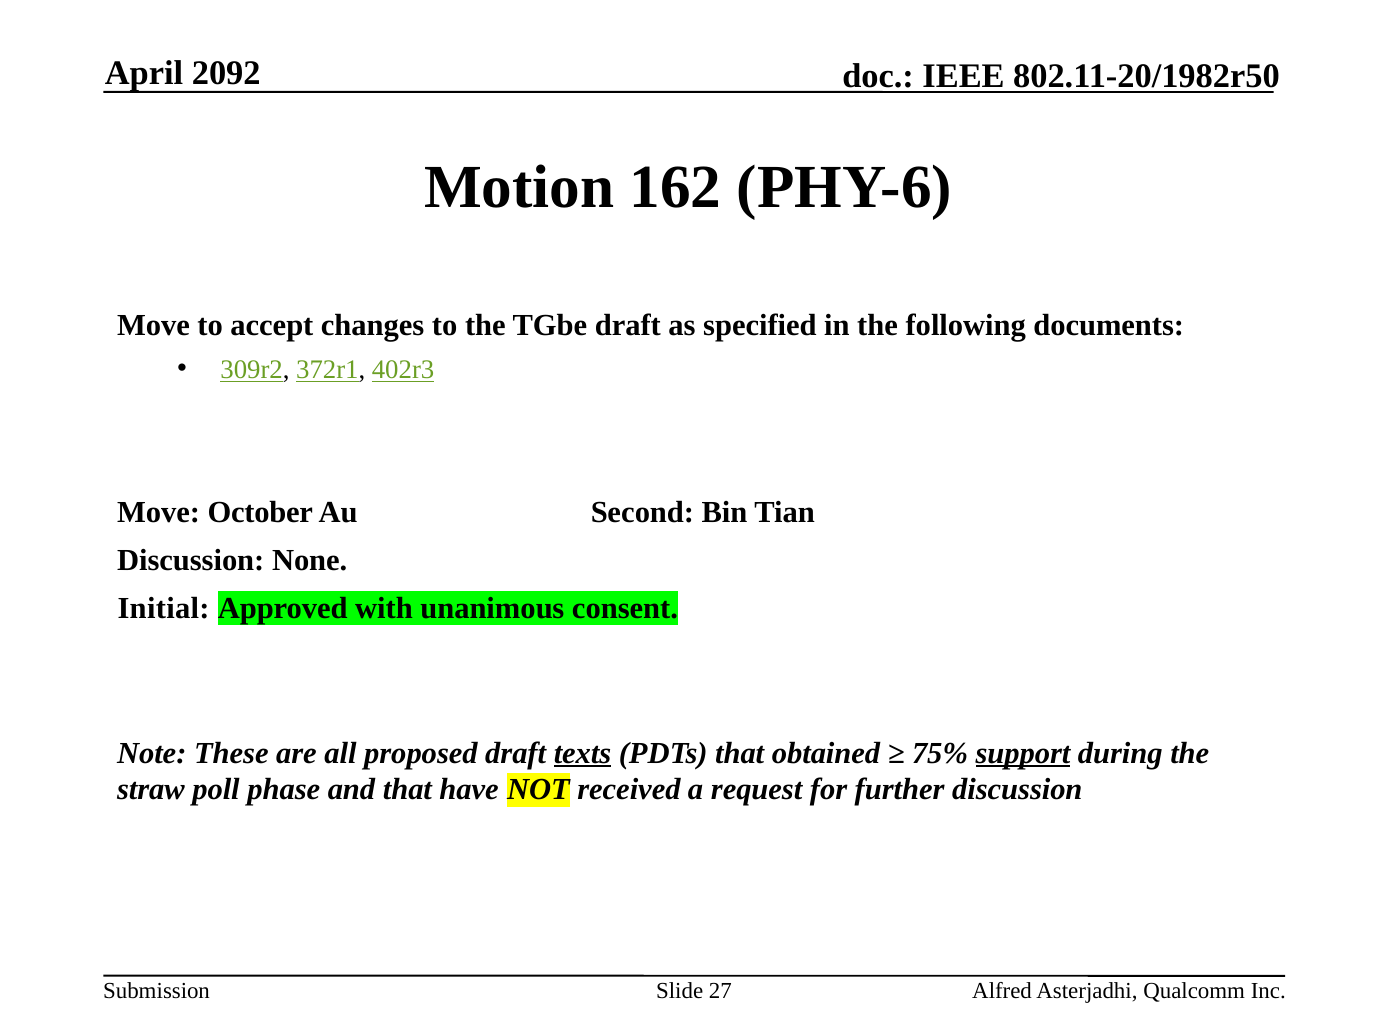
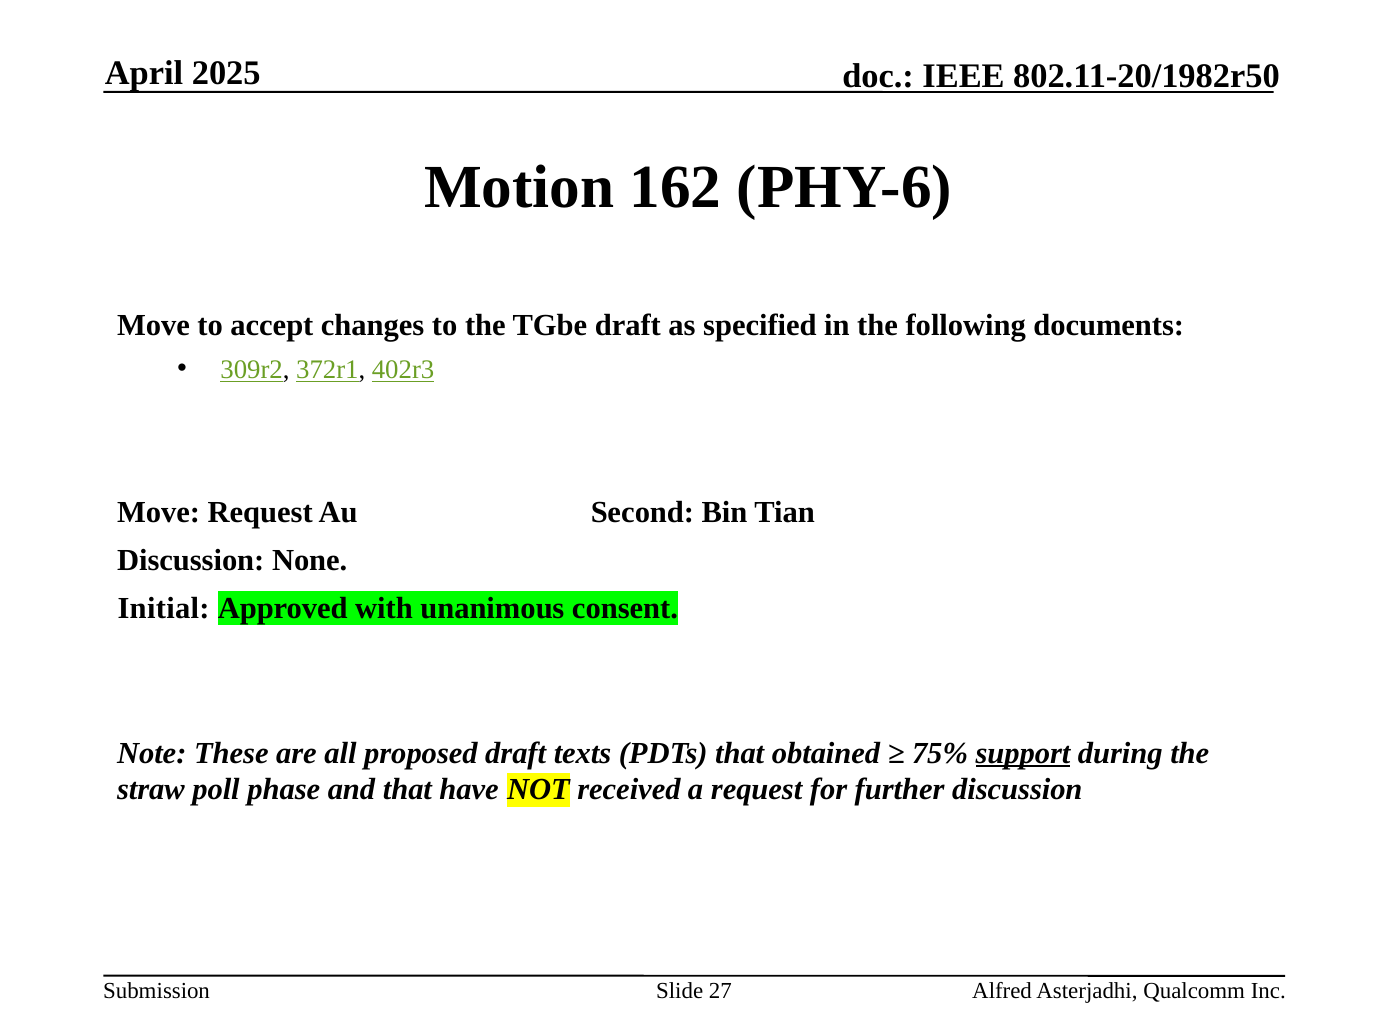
2092: 2092 -> 2025
Move October: October -> Request
texts underline: present -> none
